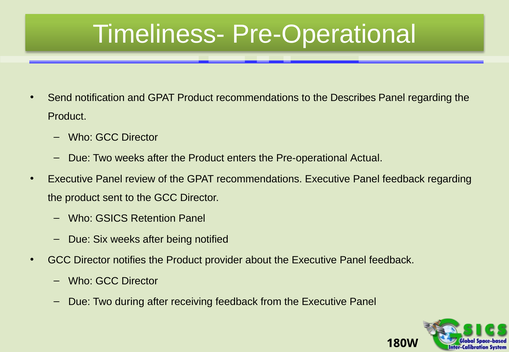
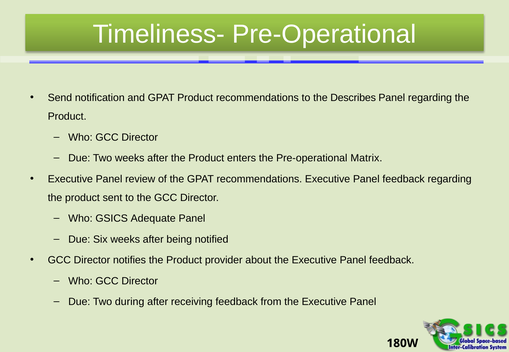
Actual: Actual -> Matrix
Retention: Retention -> Adequate
